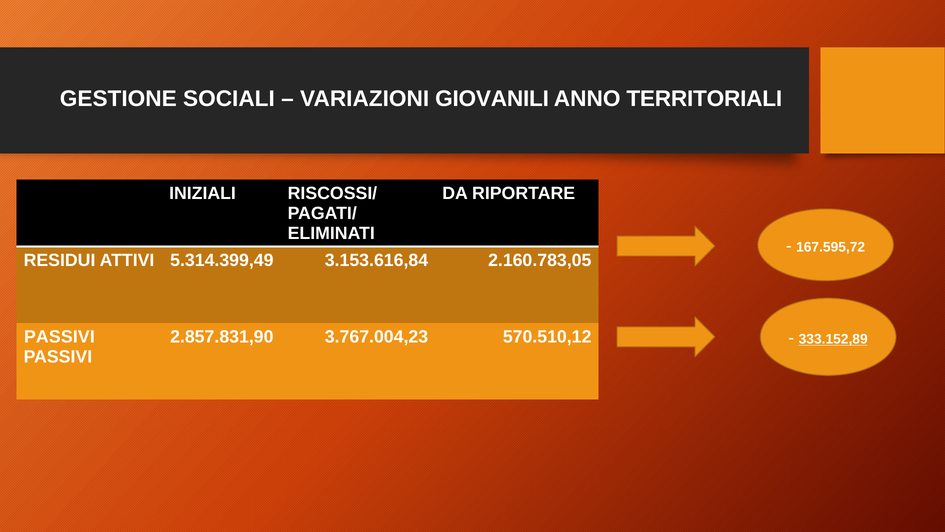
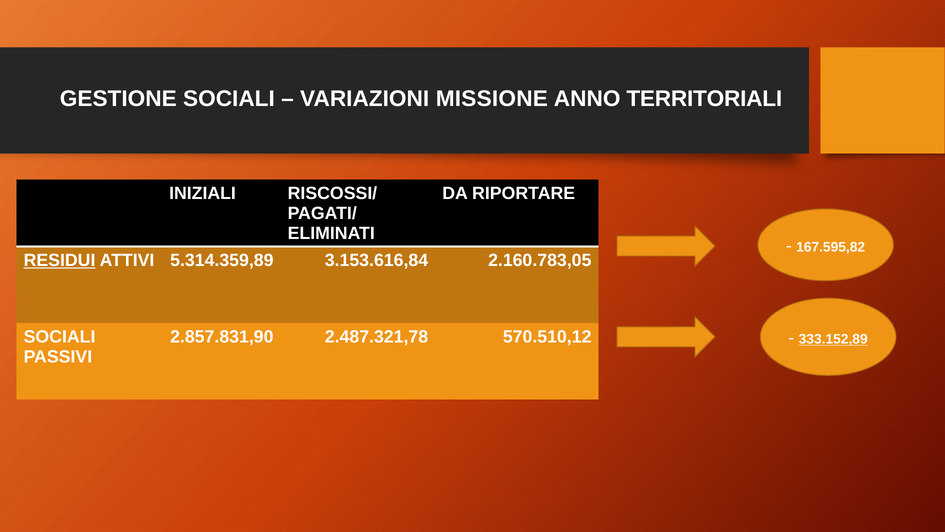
GIOVANILI: GIOVANILI -> MISSIONE
167.595,72: 167.595,72 -> 167.595,82
RESIDUI underline: none -> present
5.314.399,49: 5.314.399,49 -> 5.314.359,89
PASSIVI at (59, 337): PASSIVI -> SOCIALI
3.767.004,23: 3.767.004,23 -> 2.487.321,78
